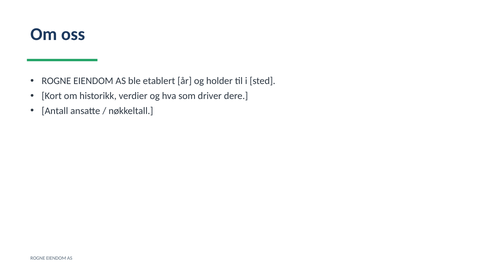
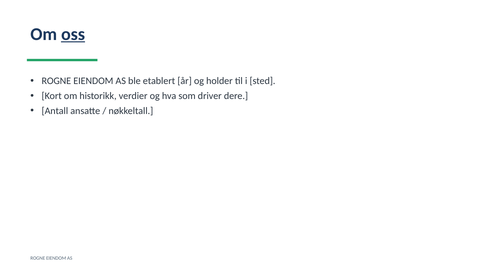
oss underline: none -> present
